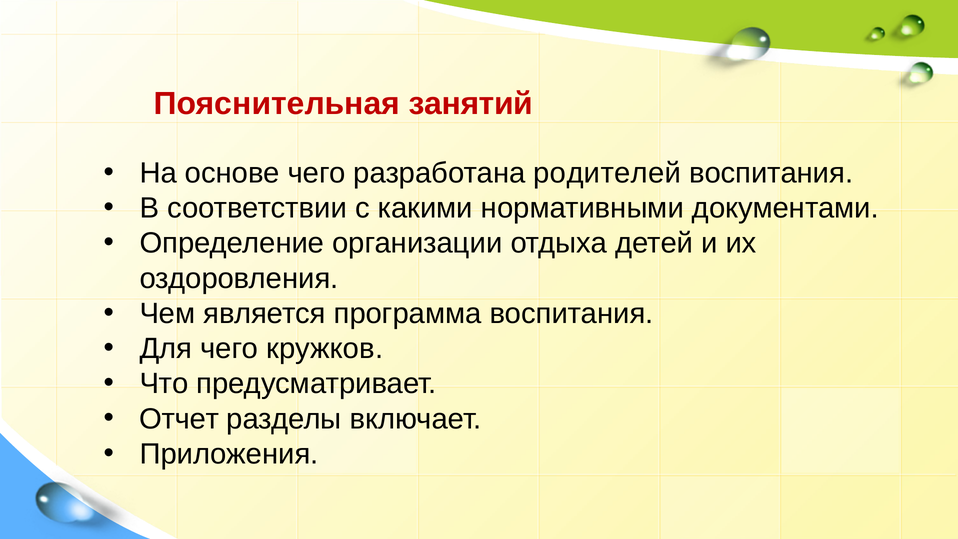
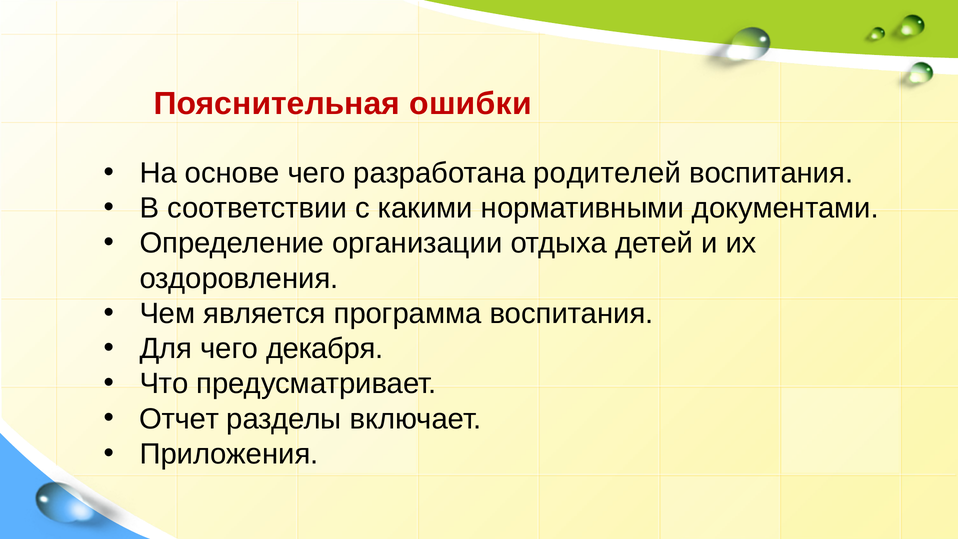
занятий: занятий -> ошибки
кружков: кружков -> декабря
